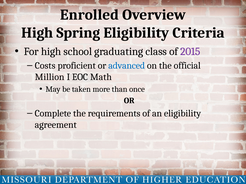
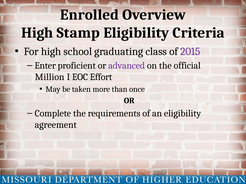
Spring: Spring -> Stamp
Costs: Costs -> Enter
advanced colour: blue -> purple
Math: Math -> Effort
